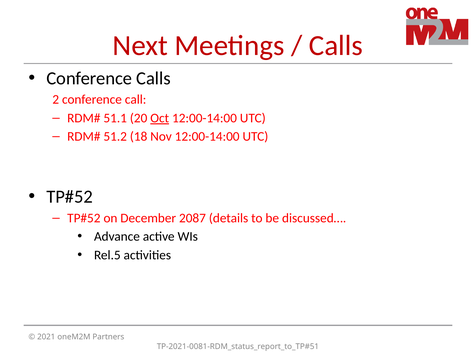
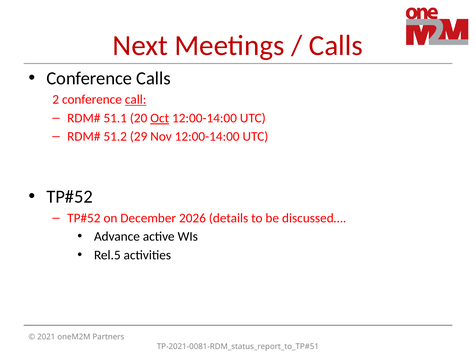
call underline: none -> present
18: 18 -> 29
2087: 2087 -> 2026
